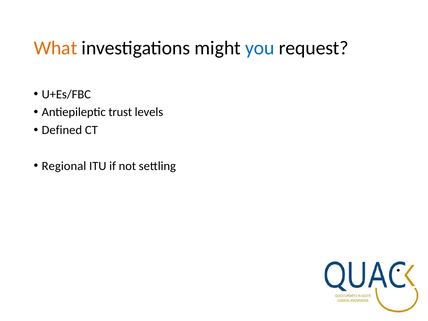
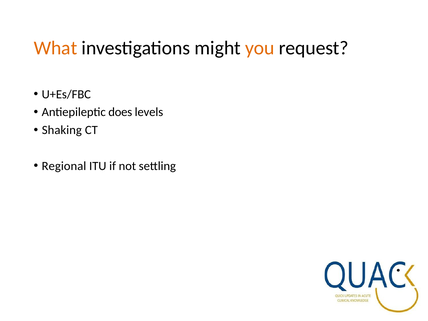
you colour: blue -> orange
trust: trust -> does
Defined: Defined -> Shaking
